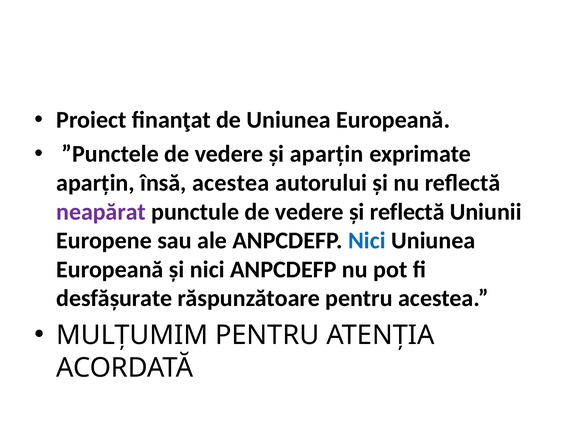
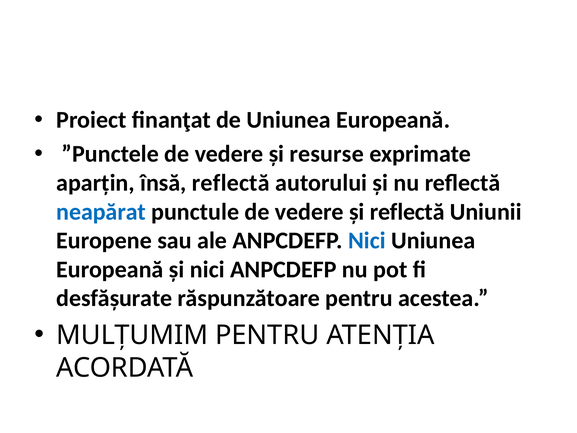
și aparțin: aparțin -> resurse
însă acestea: acestea -> reflectă
neapărat colour: purple -> blue
